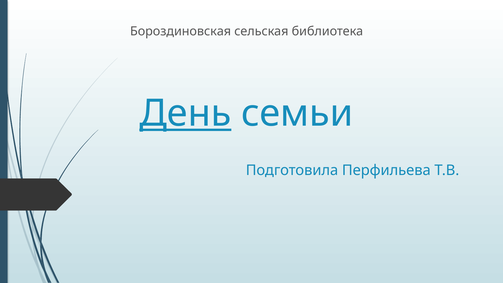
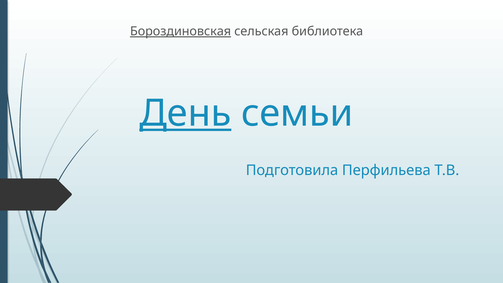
Бороздиновская underline: none -> present
